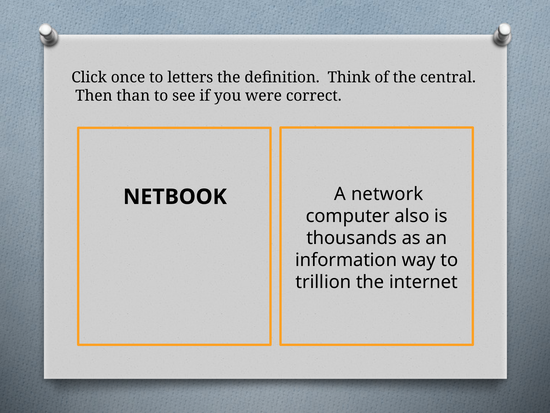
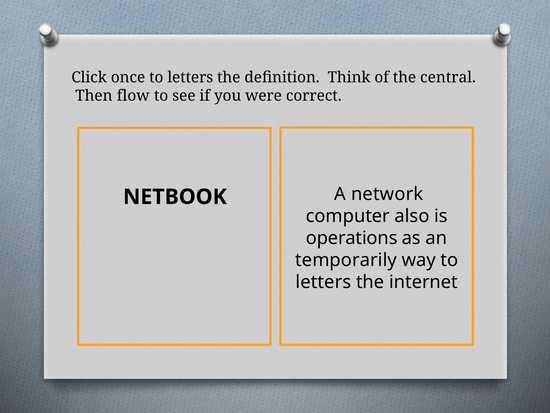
than: than -> flow
thousands: thousands -> operations
information: information -> temporarily
trillion at (323, 282): trillion -> letters
